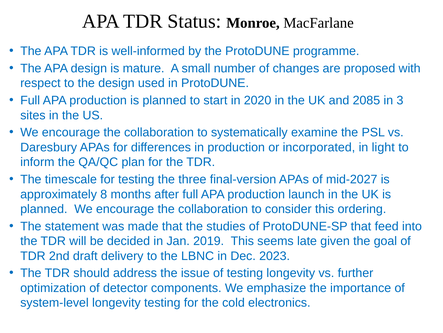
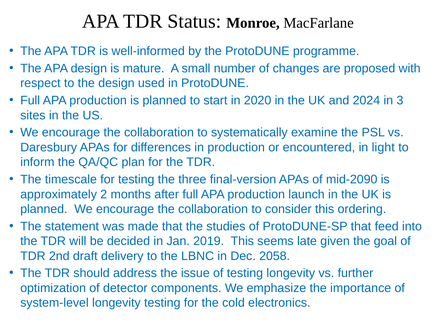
2085: 2085 -> 2024
incorporated: incorporated -> encountered
mid-2027: mid-2027 -> mid-2090
8: 8 -> 2
2023: 2023 -> 2058
